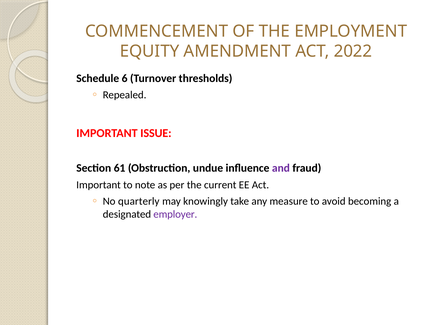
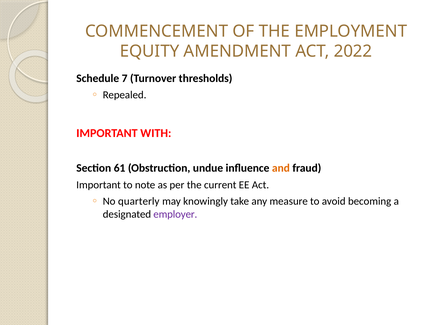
6: 6 -> 7
ISSUE: ISSUE -> WITH
and colour: purple -> orange
